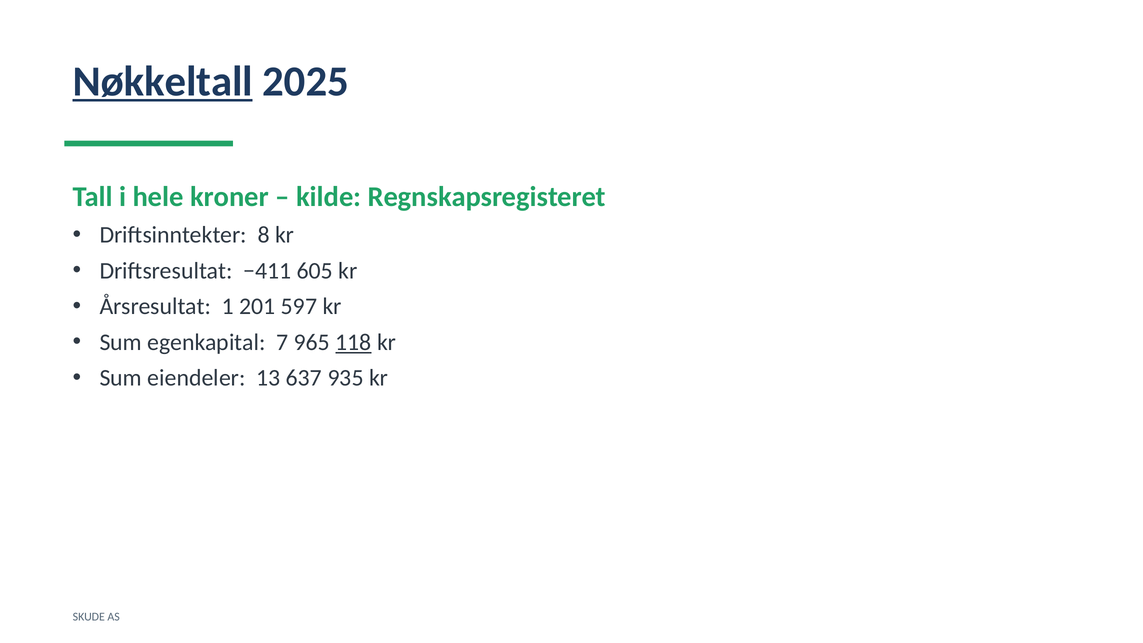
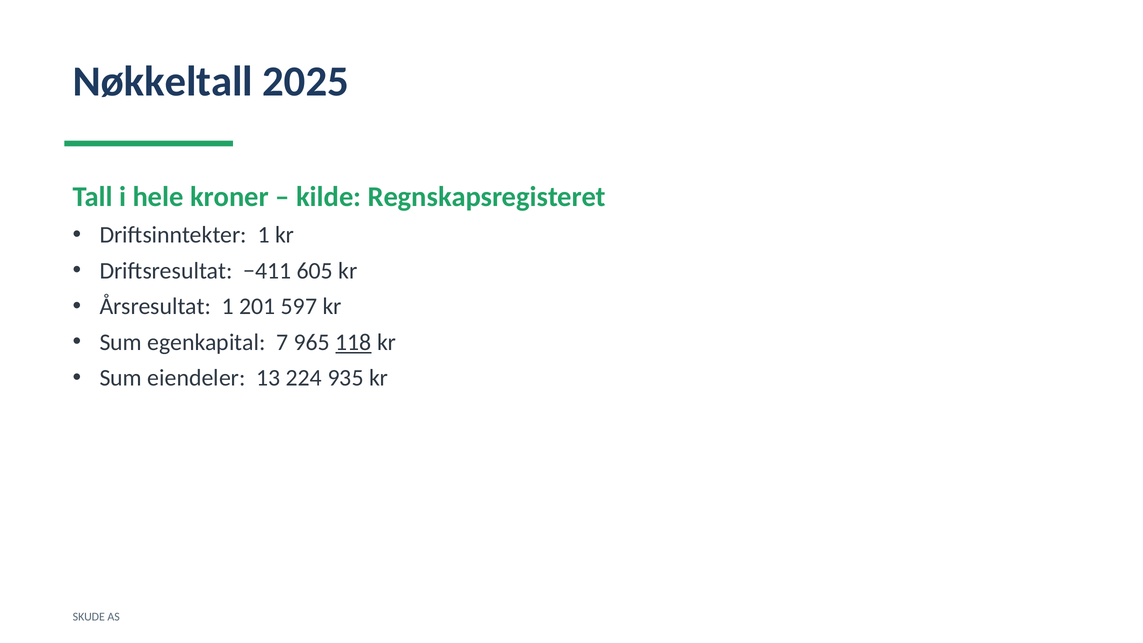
Nøkkeltall underline: present -> none
Driftsinntekter 8: 8 -> 1
637: 637 -> 224
